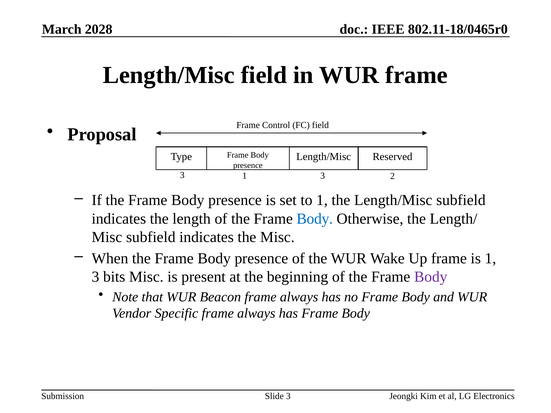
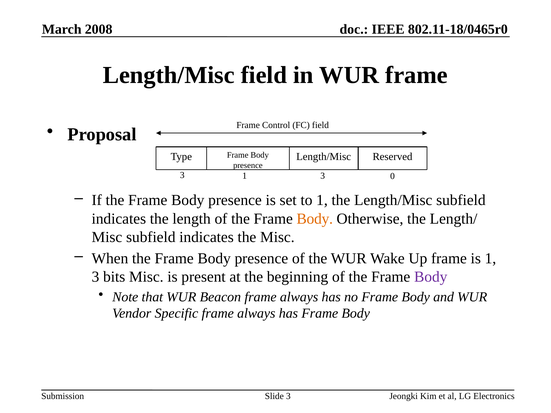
2028: 2028 -> 2008
2: 2 -> 0
Body at (315, 219) colour: blue -> orange
